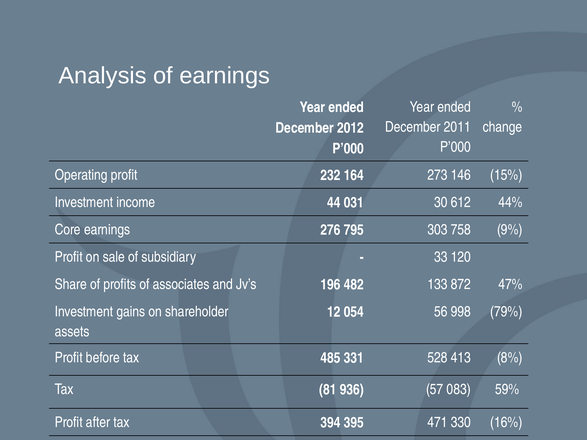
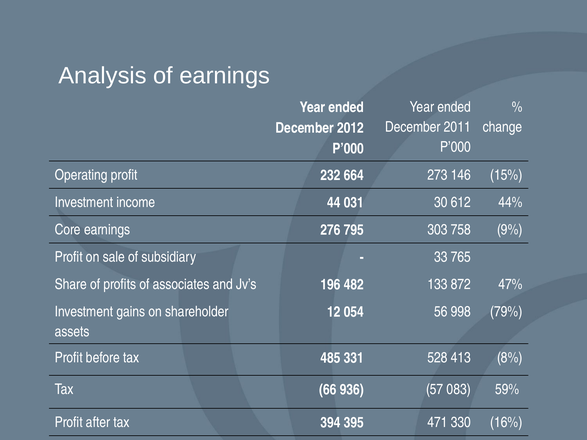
164: 164 -> 664
120: 120 -> 765
81: 81 -> 66
